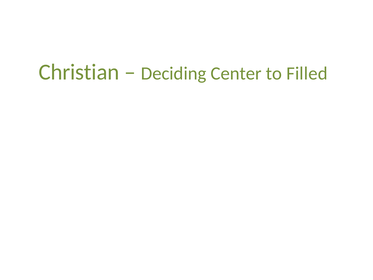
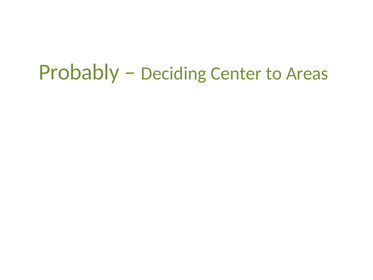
Christian: Christian -> Probably
Filled: Filled -> Areas
